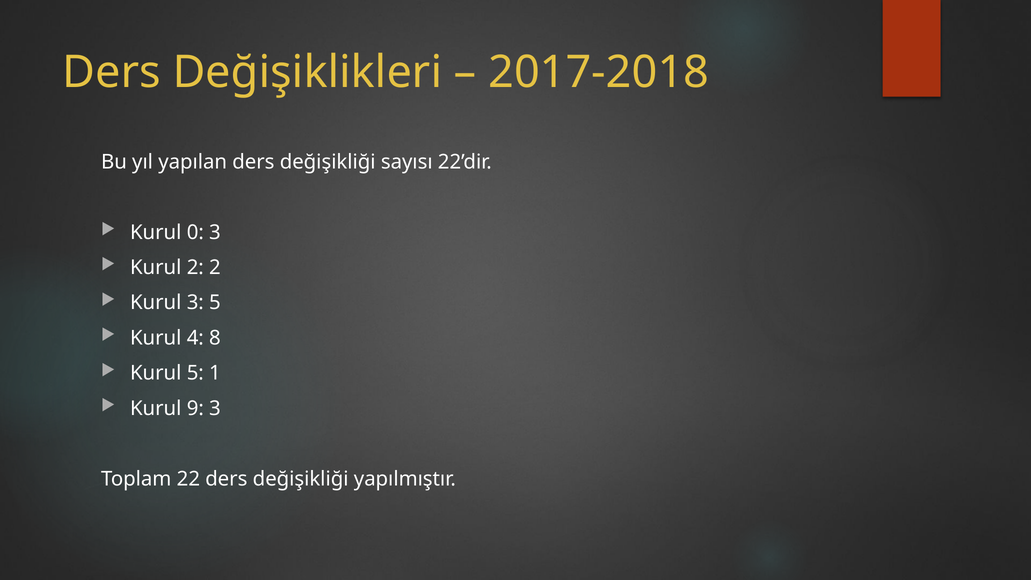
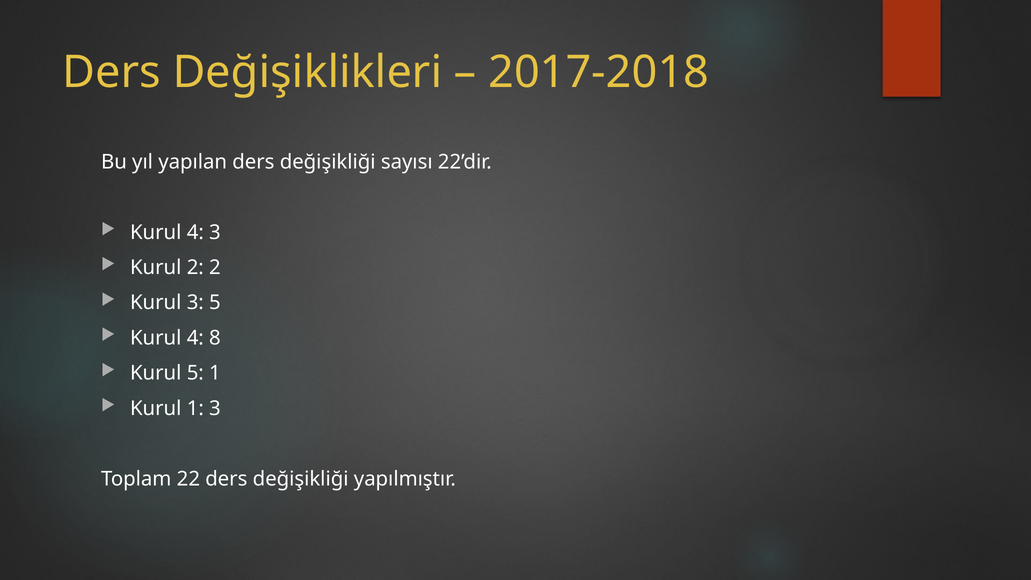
0 at (195, 232): 0 -> 4
Kurul 9: 9 -> 1
